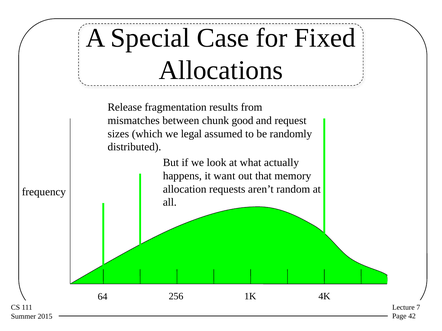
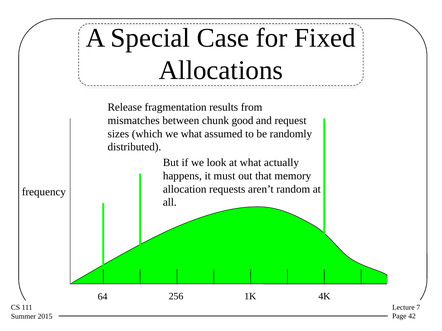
we legal: legal -> what
want: want -> must
